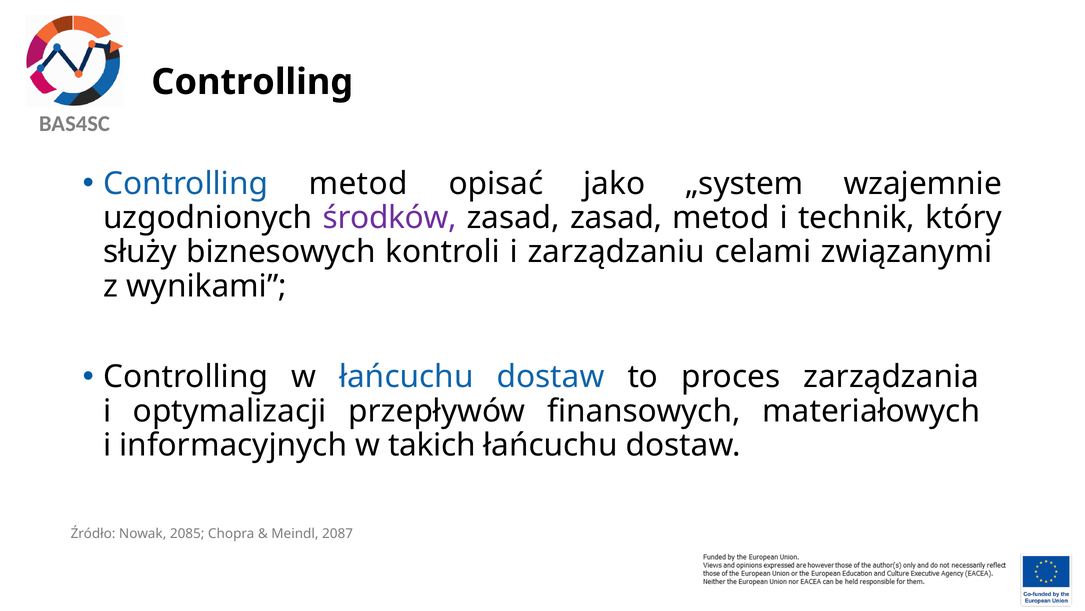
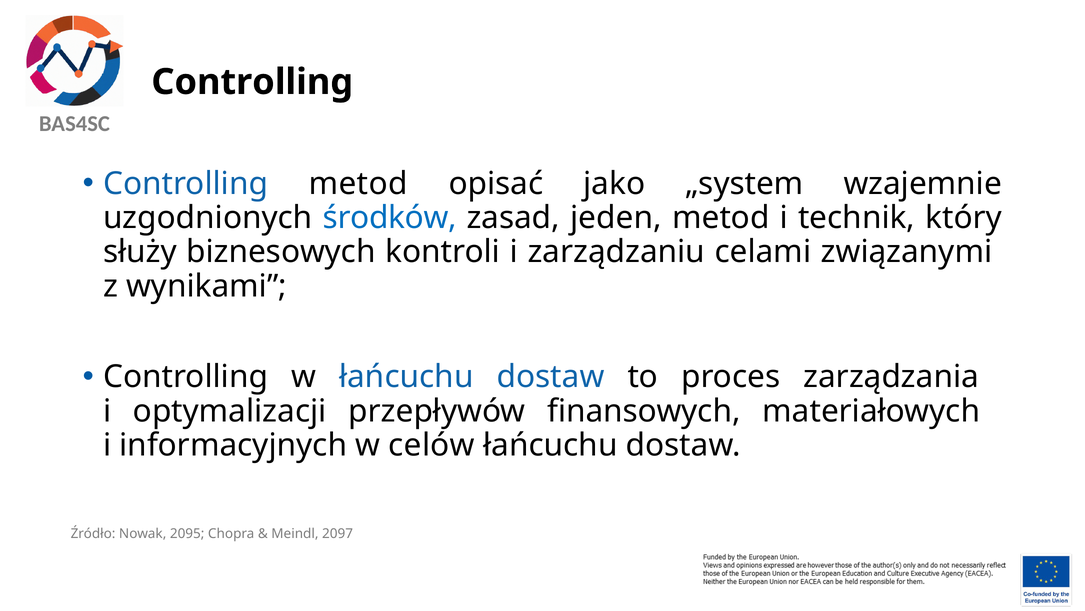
środków colour: purple -> blue
zasad zasad: zasad -> jeden
takich: takich -> celów
2085: 2085 -> 2095
2087: 2087 -> 2097
